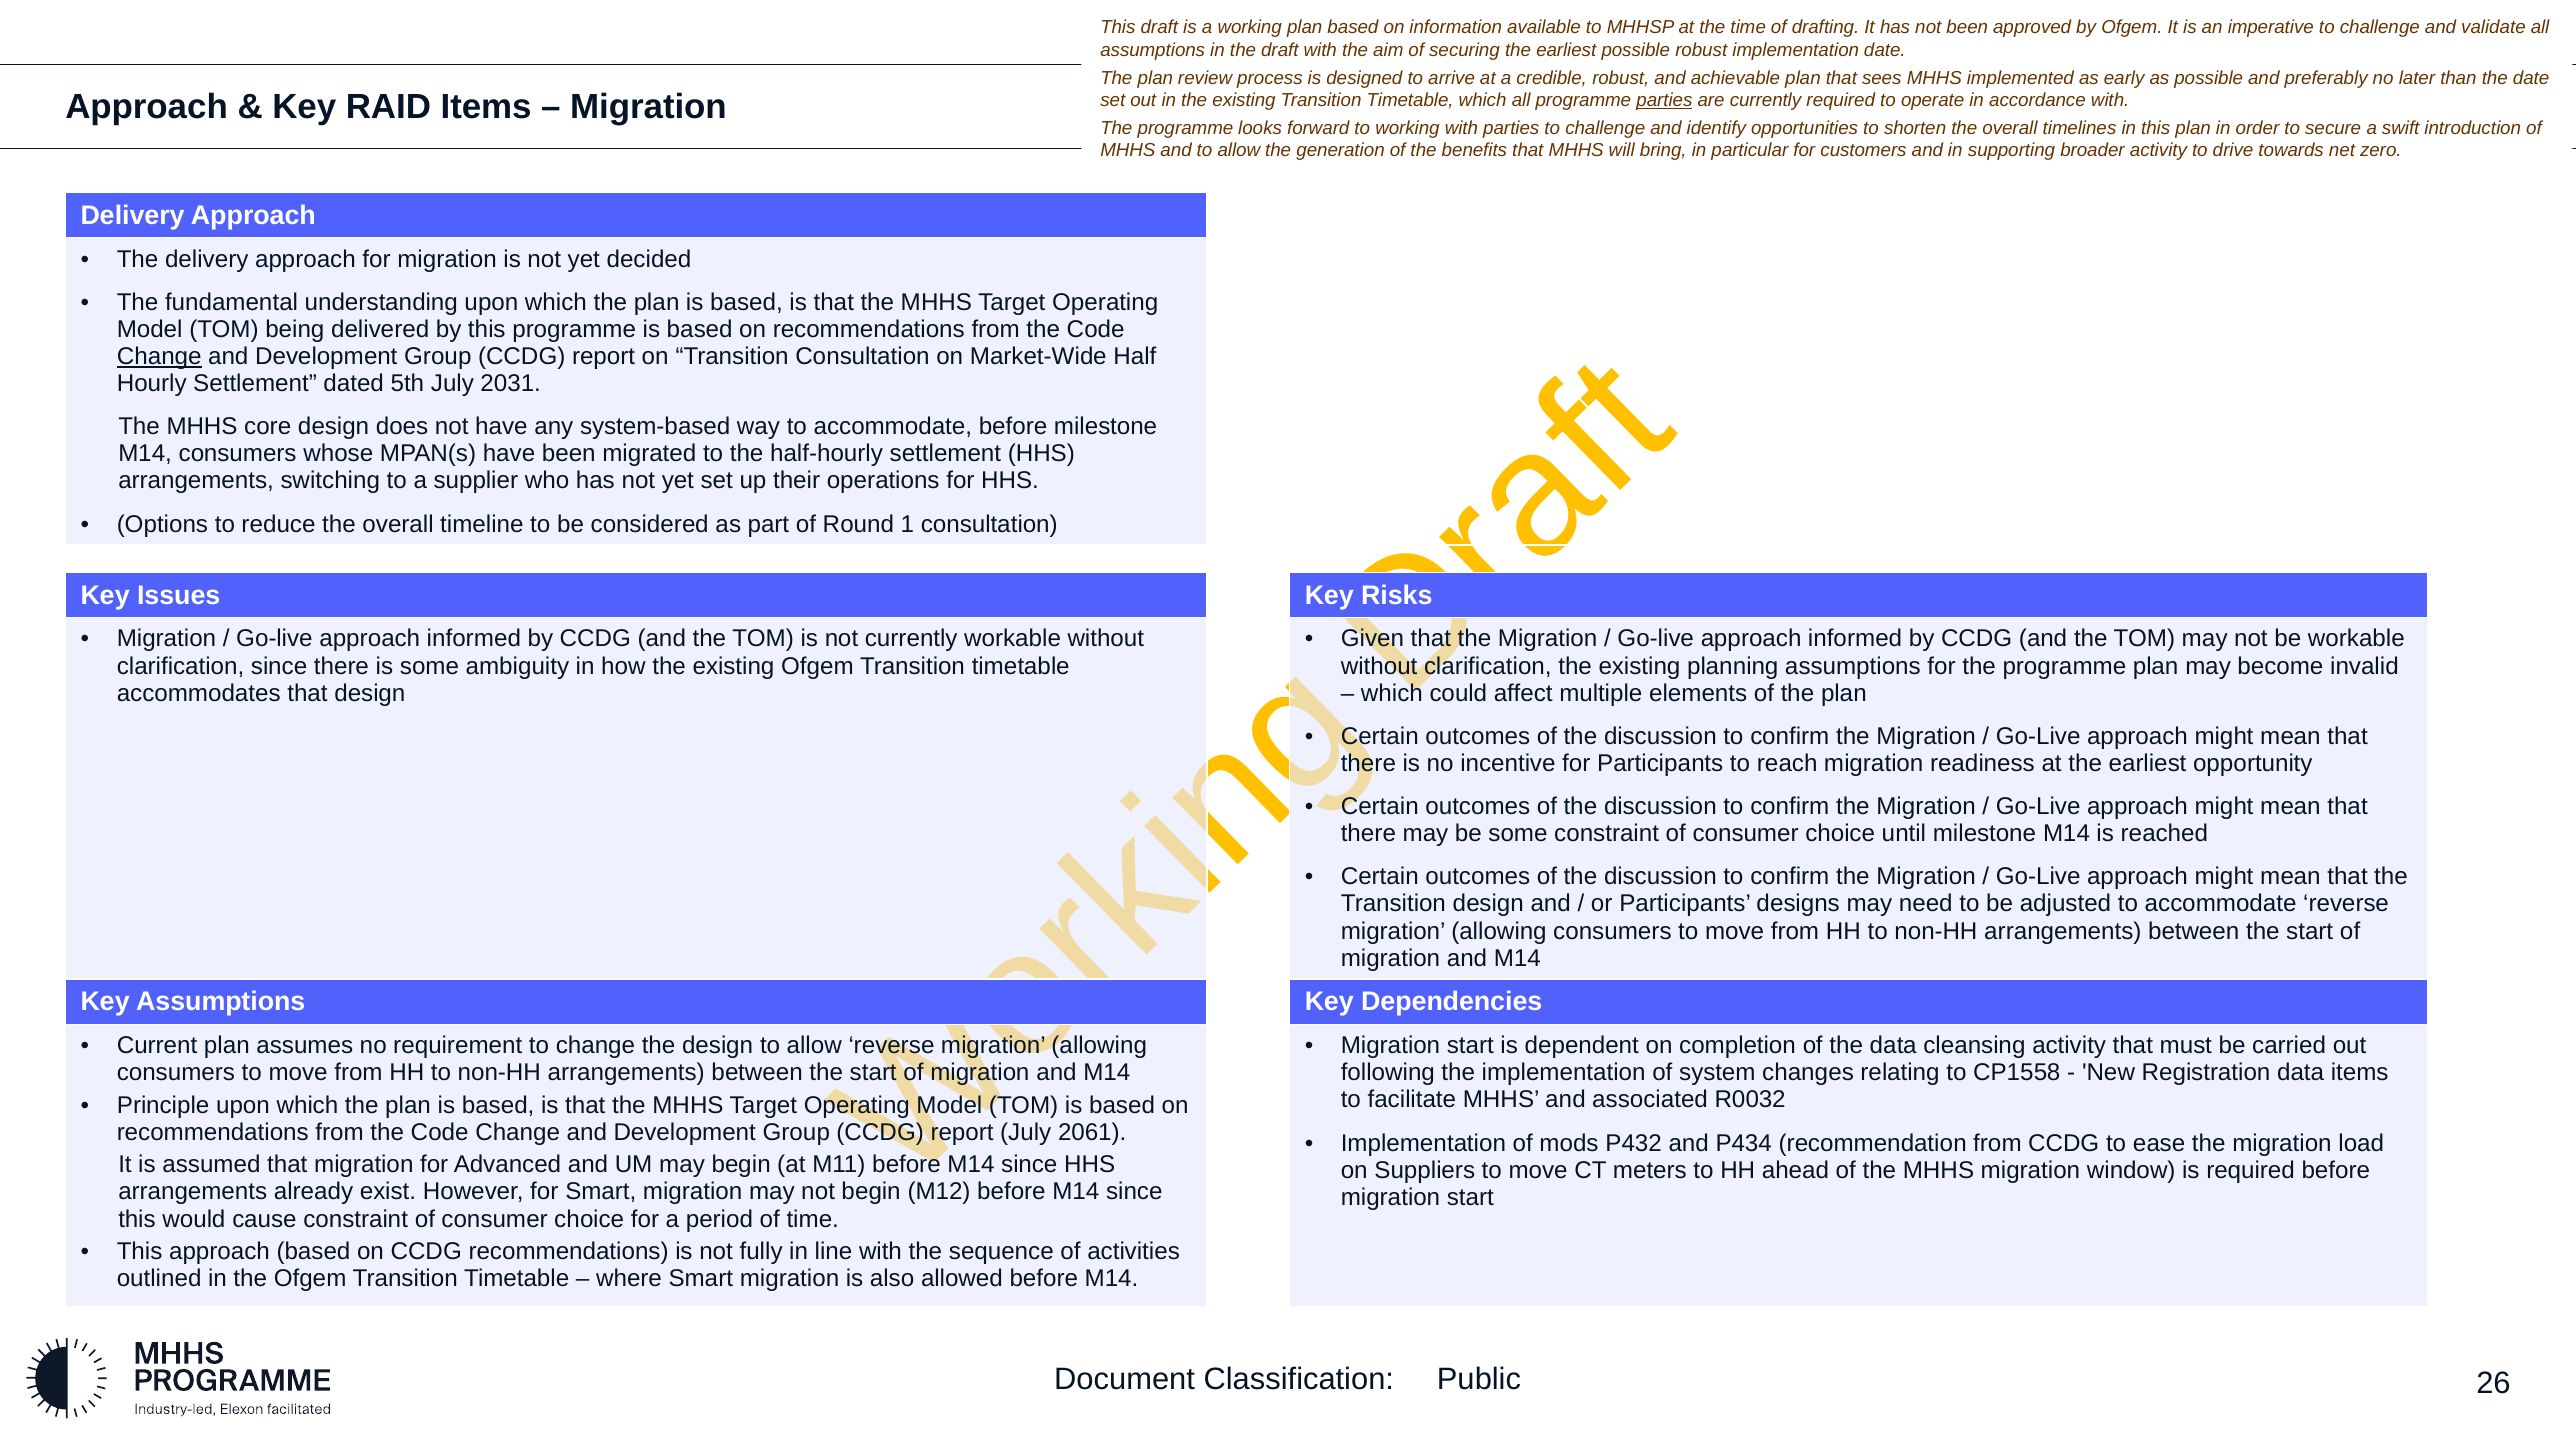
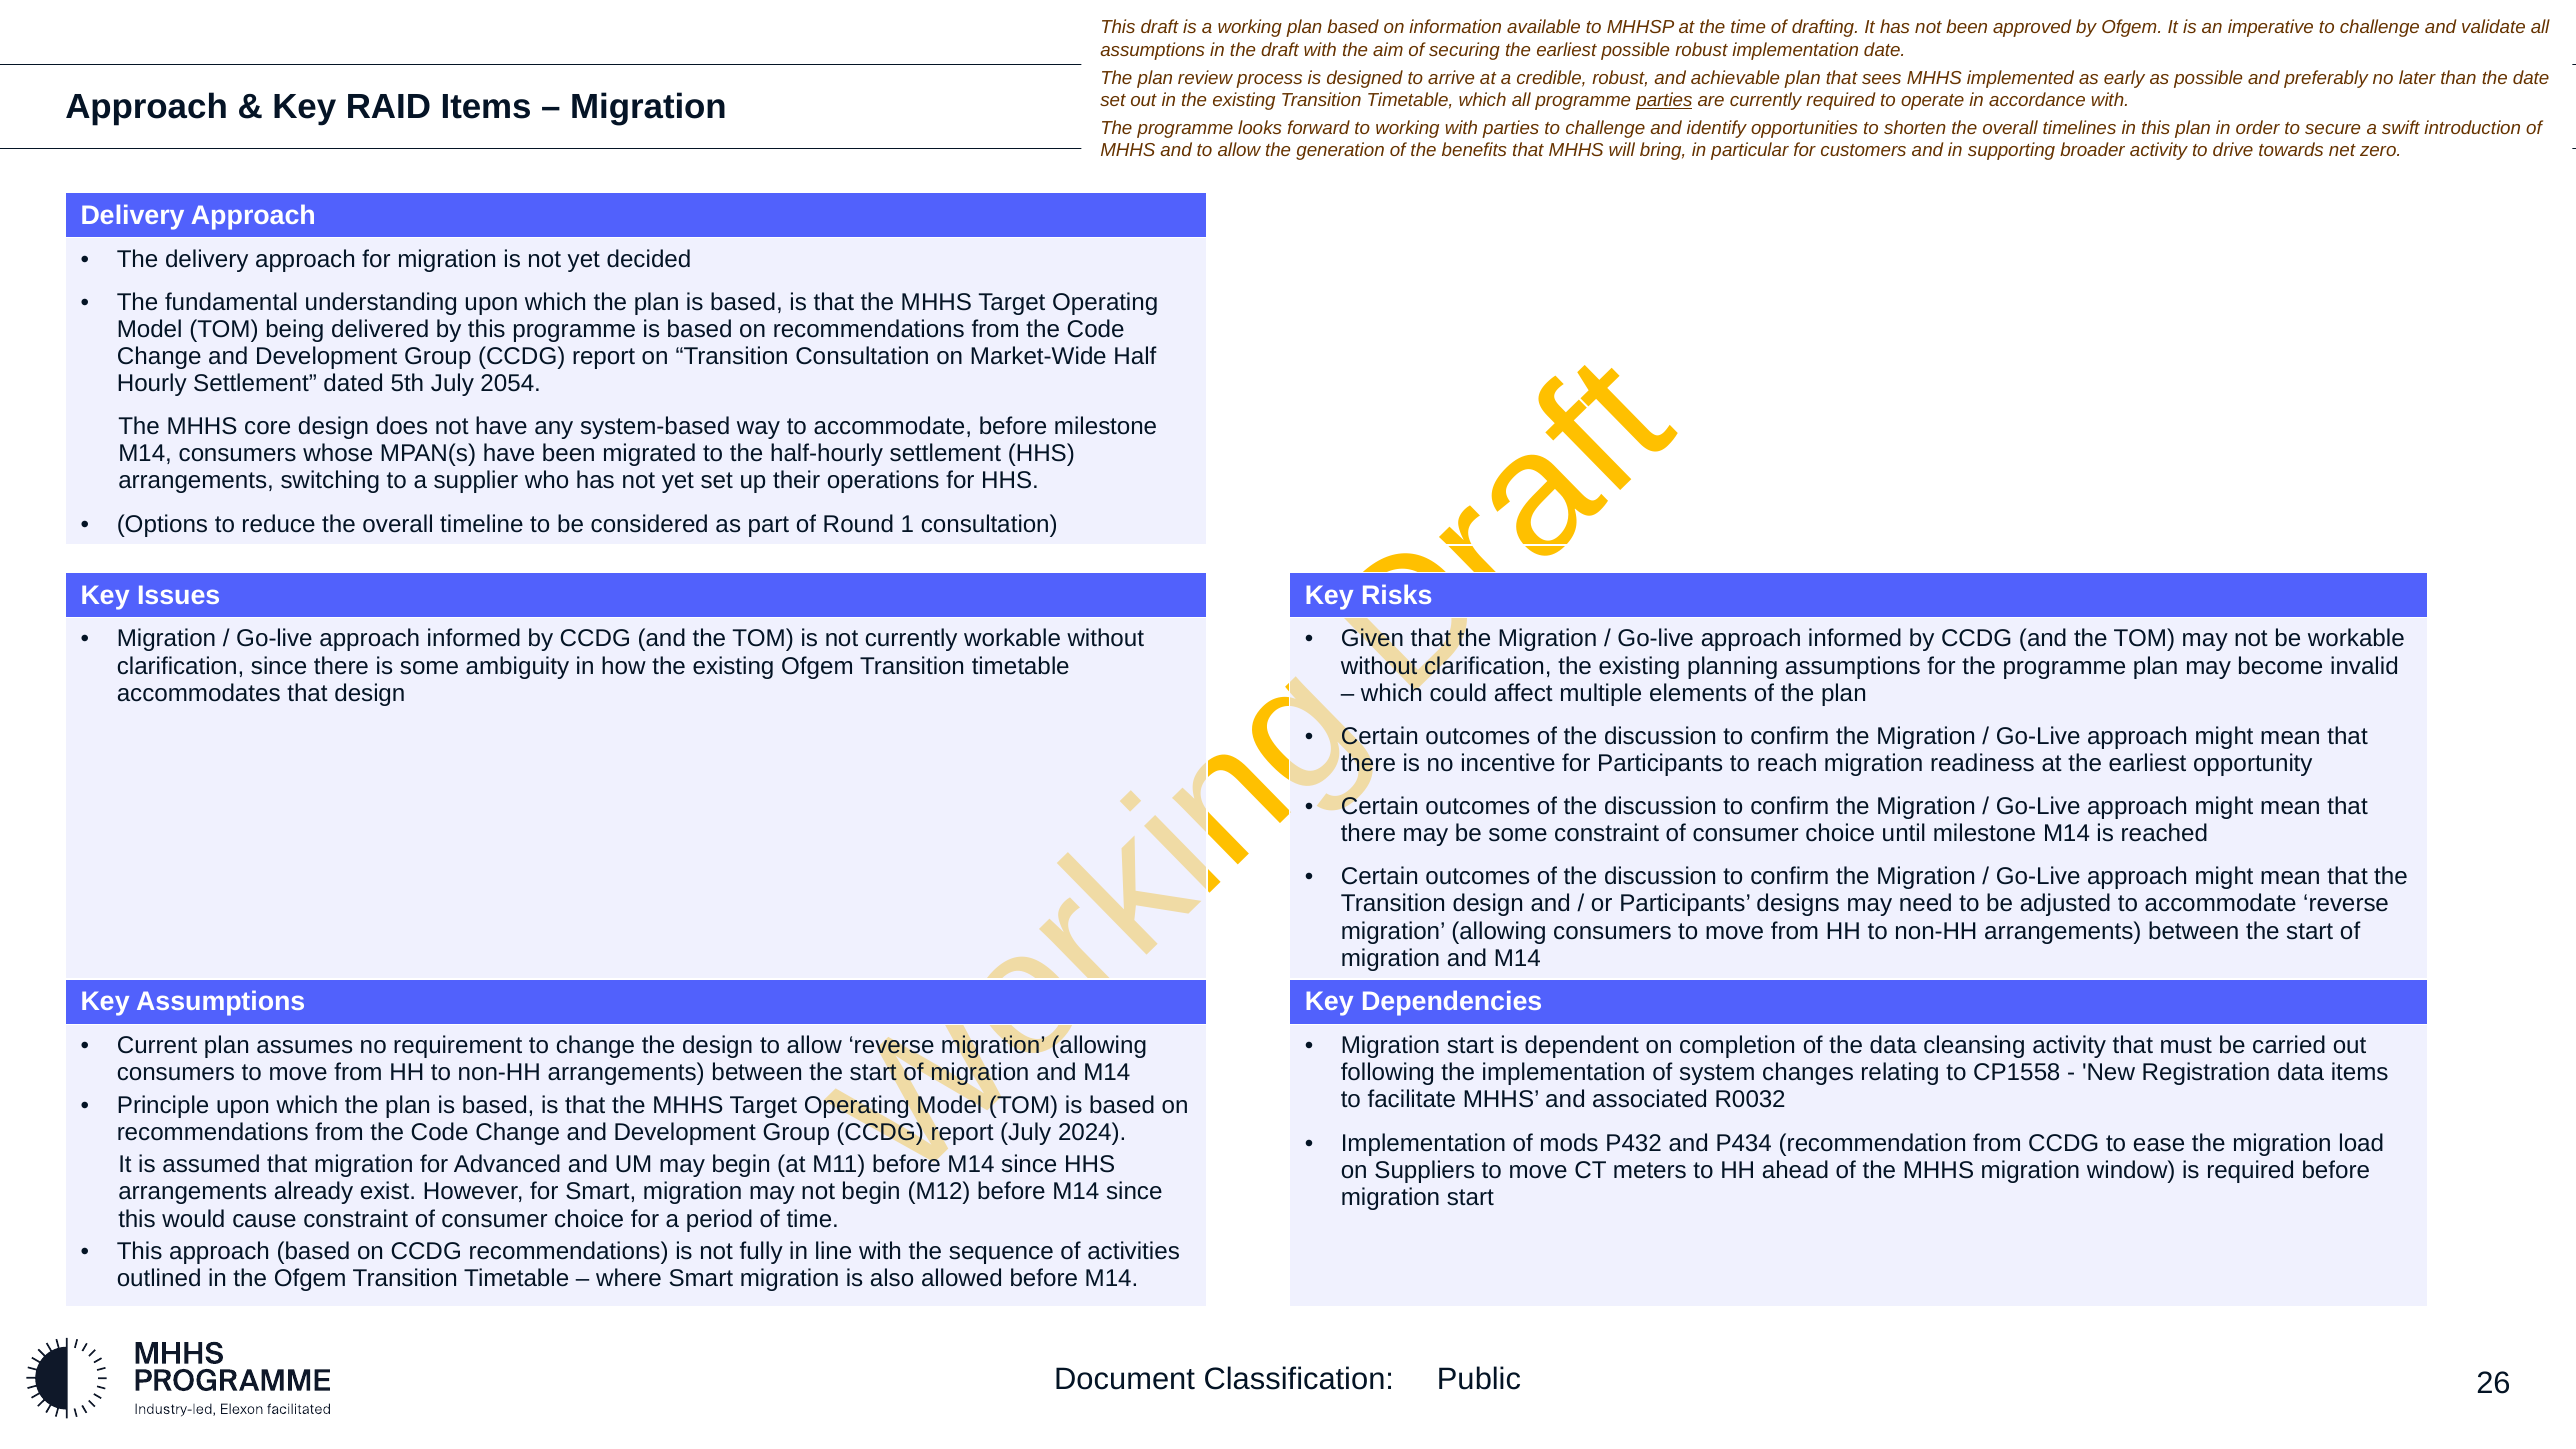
Change at (159, 357) underline: present -> none
2031: 2031 -> 2054
2061: 2061 -> 2024
